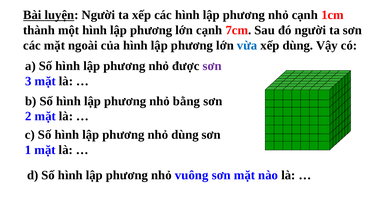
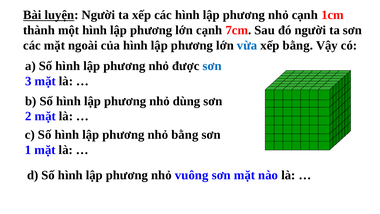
xếp dùng: dùng -> bằng
sơn at (212, 66) colour: purple -> blue
bằng: bằng -> dùng
nhỏ dùng: dùng -> bằng
